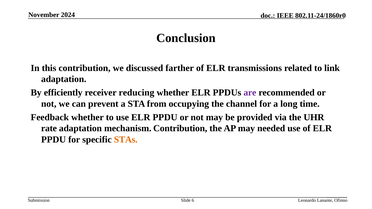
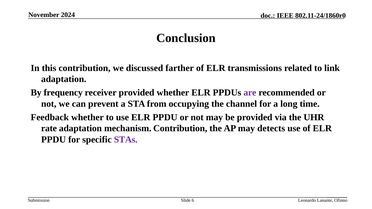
efficiently: efficiently -> frequency
receiver reducing: reducing -> provided
needed: needed -> detects
STAs colour: orange -> purple
